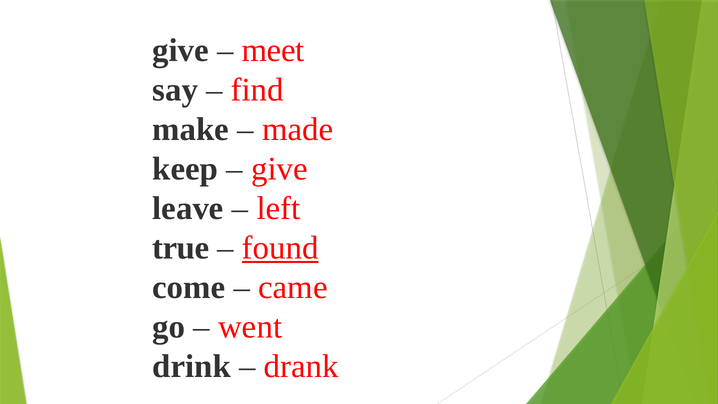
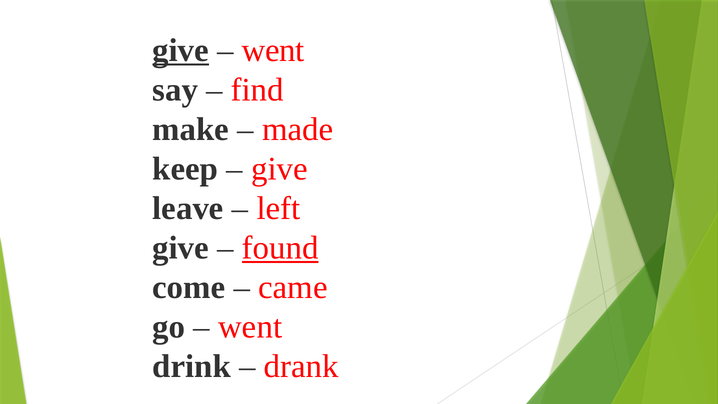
give at (181, 50) underline: none -> present
meet at (273, 50): meet -> went
true at (181, 248): true -> give
